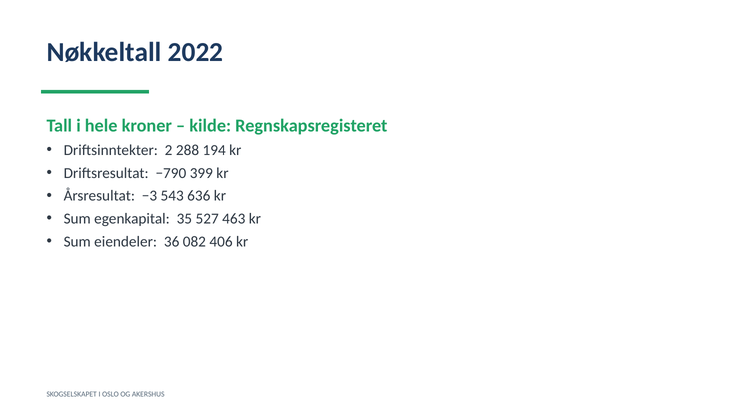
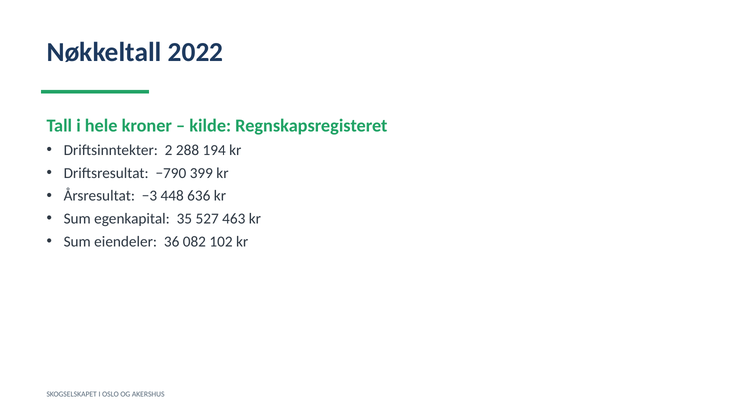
543: 543 -> 448
406: 406 -> 102
